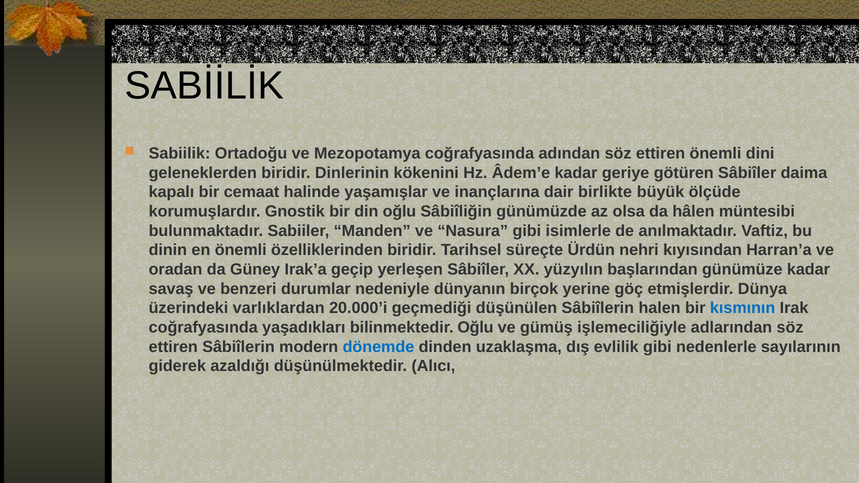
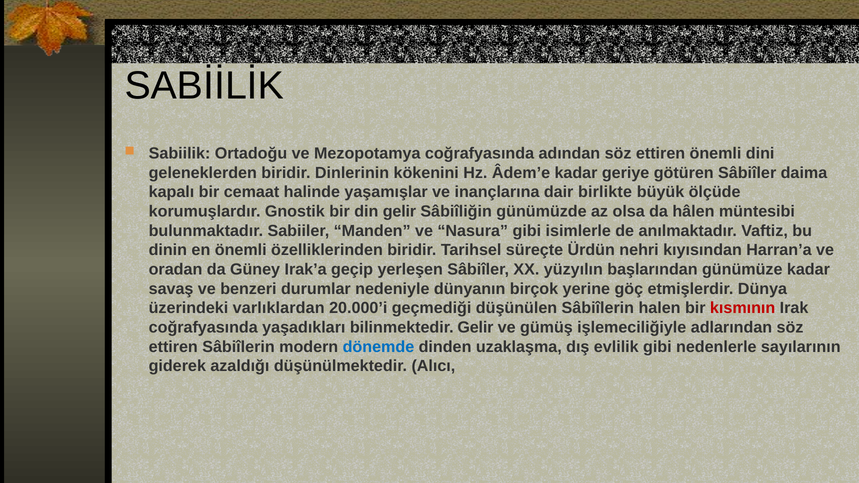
din oğlu: oğlu -> gelir
kısmının colour: blue -> red
bilinmektedir Oğlu: Oğlu -> Gelir
